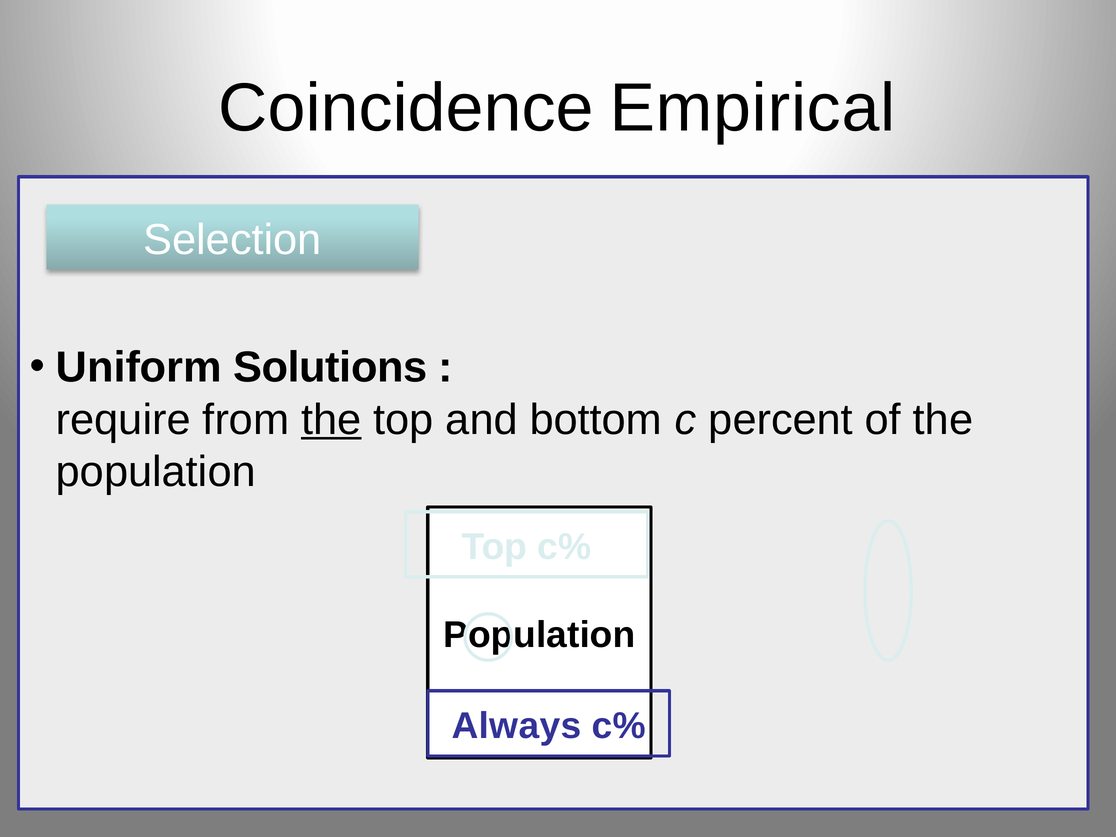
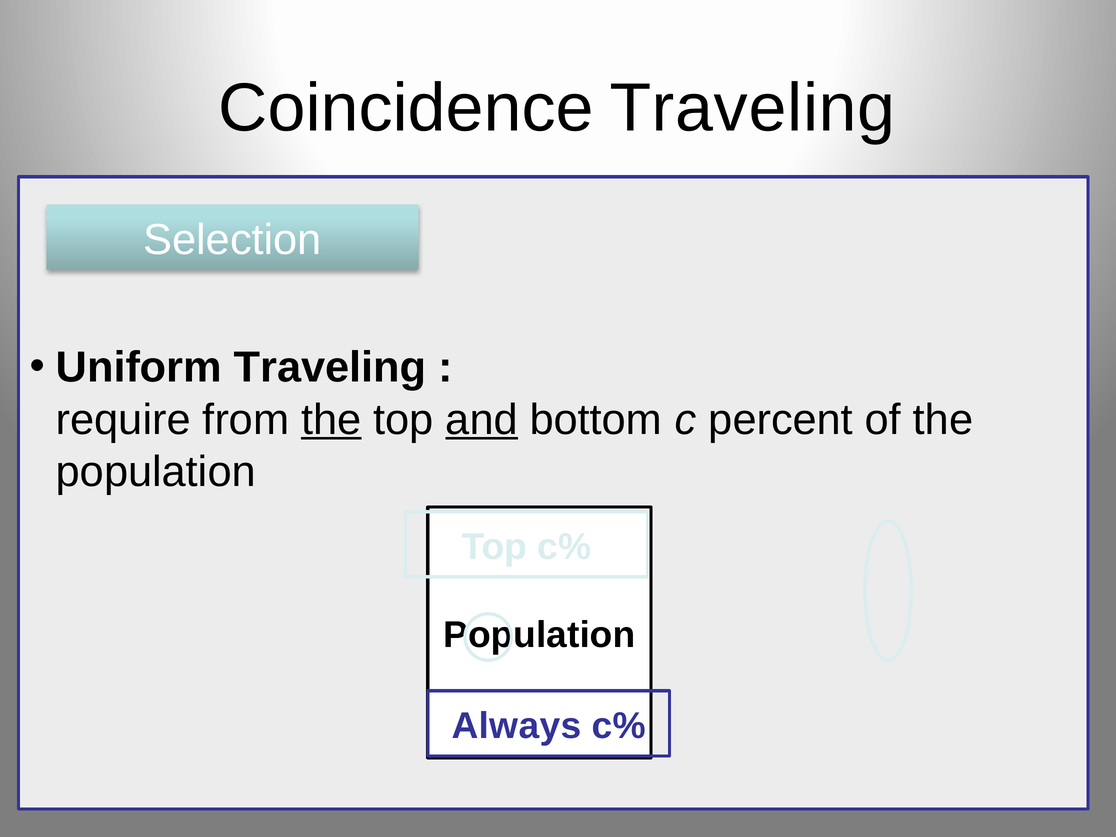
Coincidence Empirical: Empirical -> Traveling
Uniform Solutions: Solutions -> Traveling
and underline: none -> present
